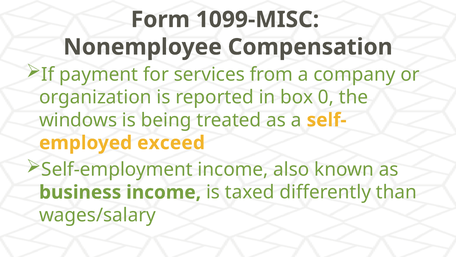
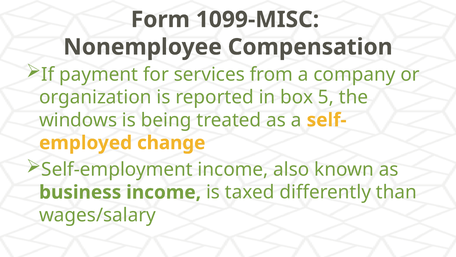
0: 0 -> 5
exceed: exceed -> change
